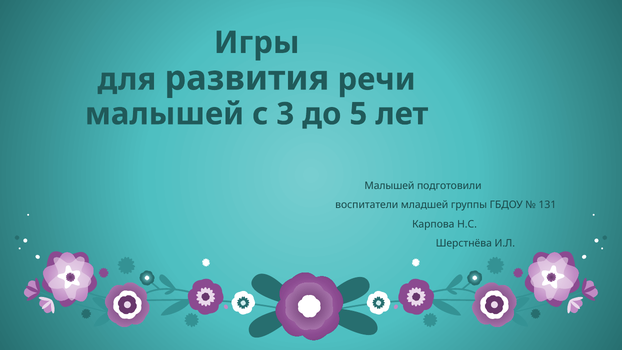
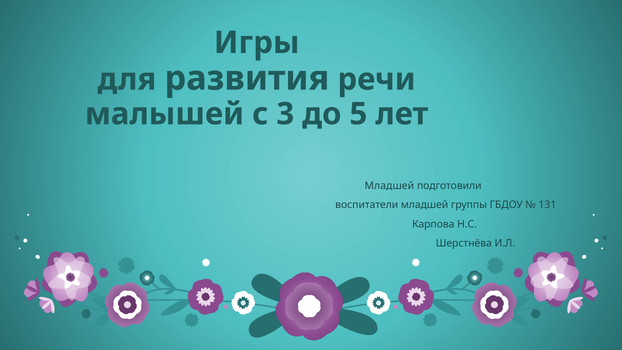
Малышей at (389, 186): Малышей -> Младшей
